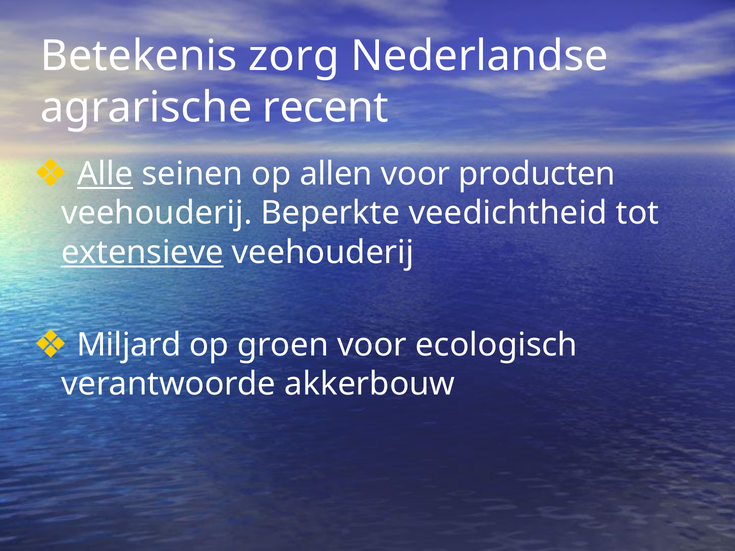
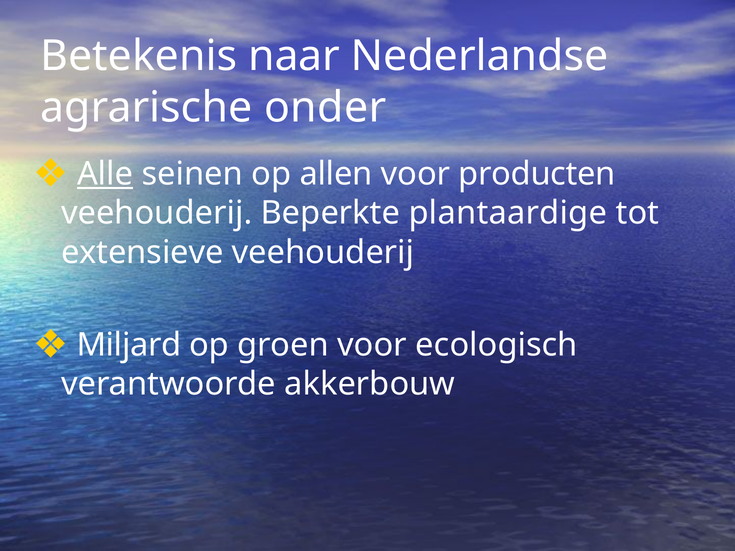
zorg: zorg -> naar
recent: recent -> onder
veedichtheid: veedichtheid -> plantaardige
extensieve underline: present -> none
